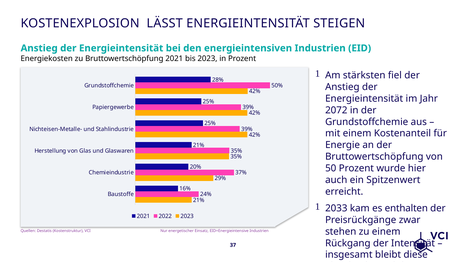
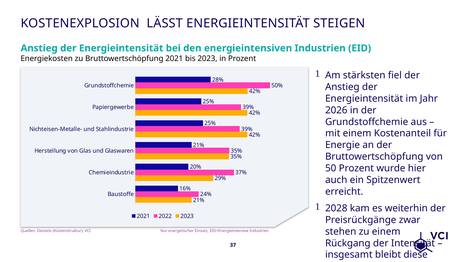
2072: 2072 -> 2026
2033: 2033 -> 2028
enthalten: enthalten -> weiterhin
